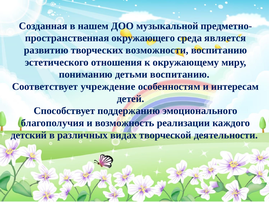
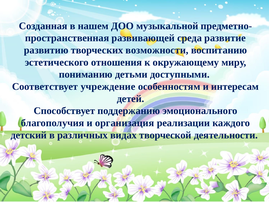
окружающего: окружающего -> развивающей
является: является -> развитие
детьми воспитанию: воспитанию -> доступными
возможность: возможность -> организация
